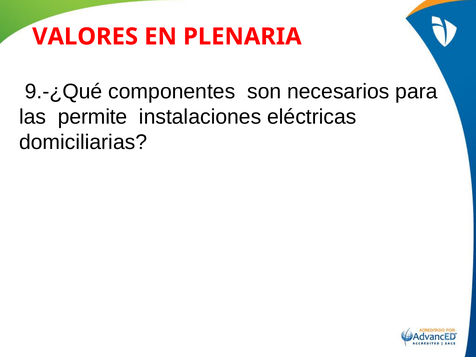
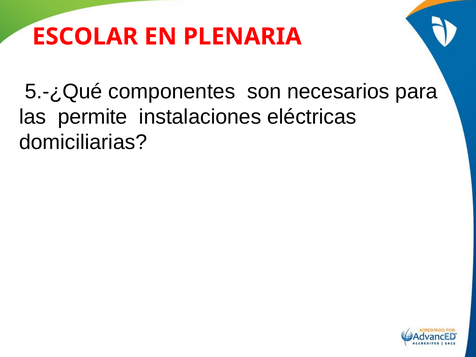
VALORES: VALORES -> ESCOLAR
9.-¿Qué: 9.-¿Qué -> 5.-¿Qué
